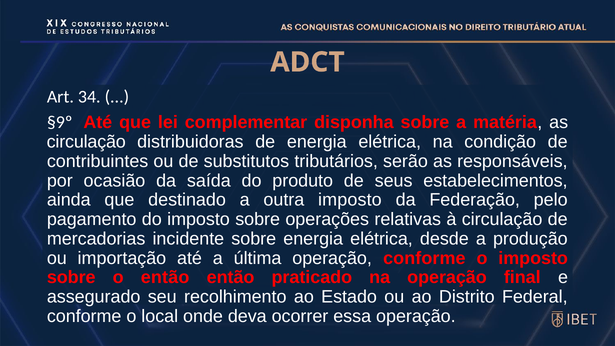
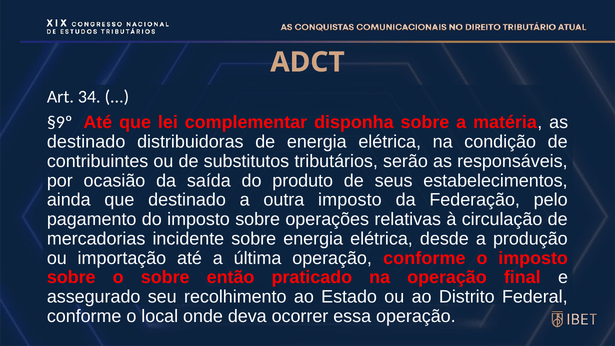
circulação at (86, 142): circulação -> destinado
o então: então -> sobre
